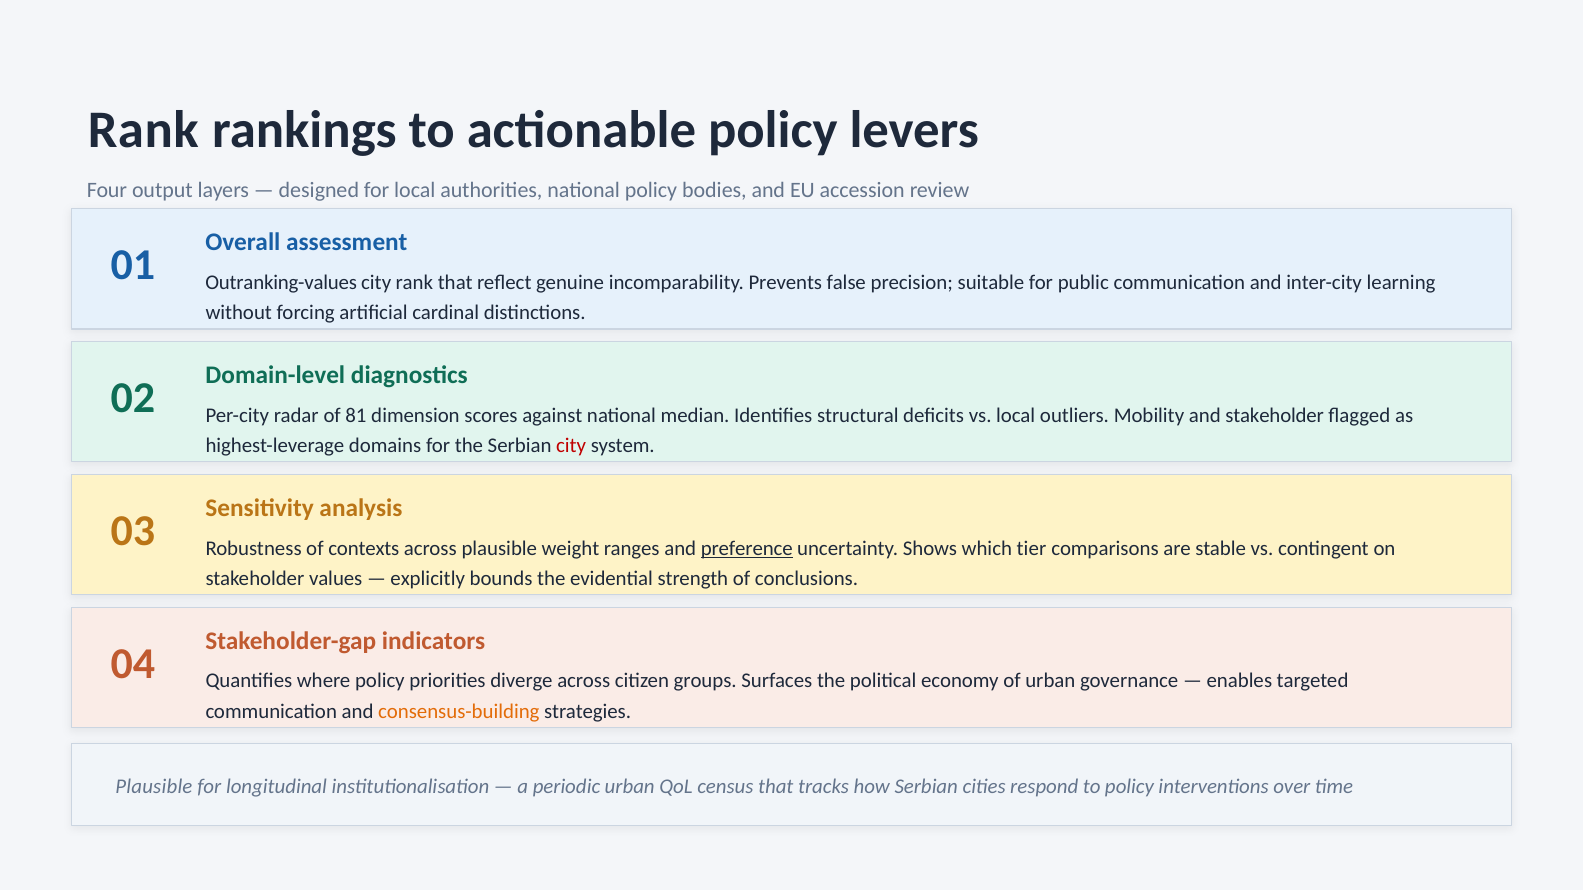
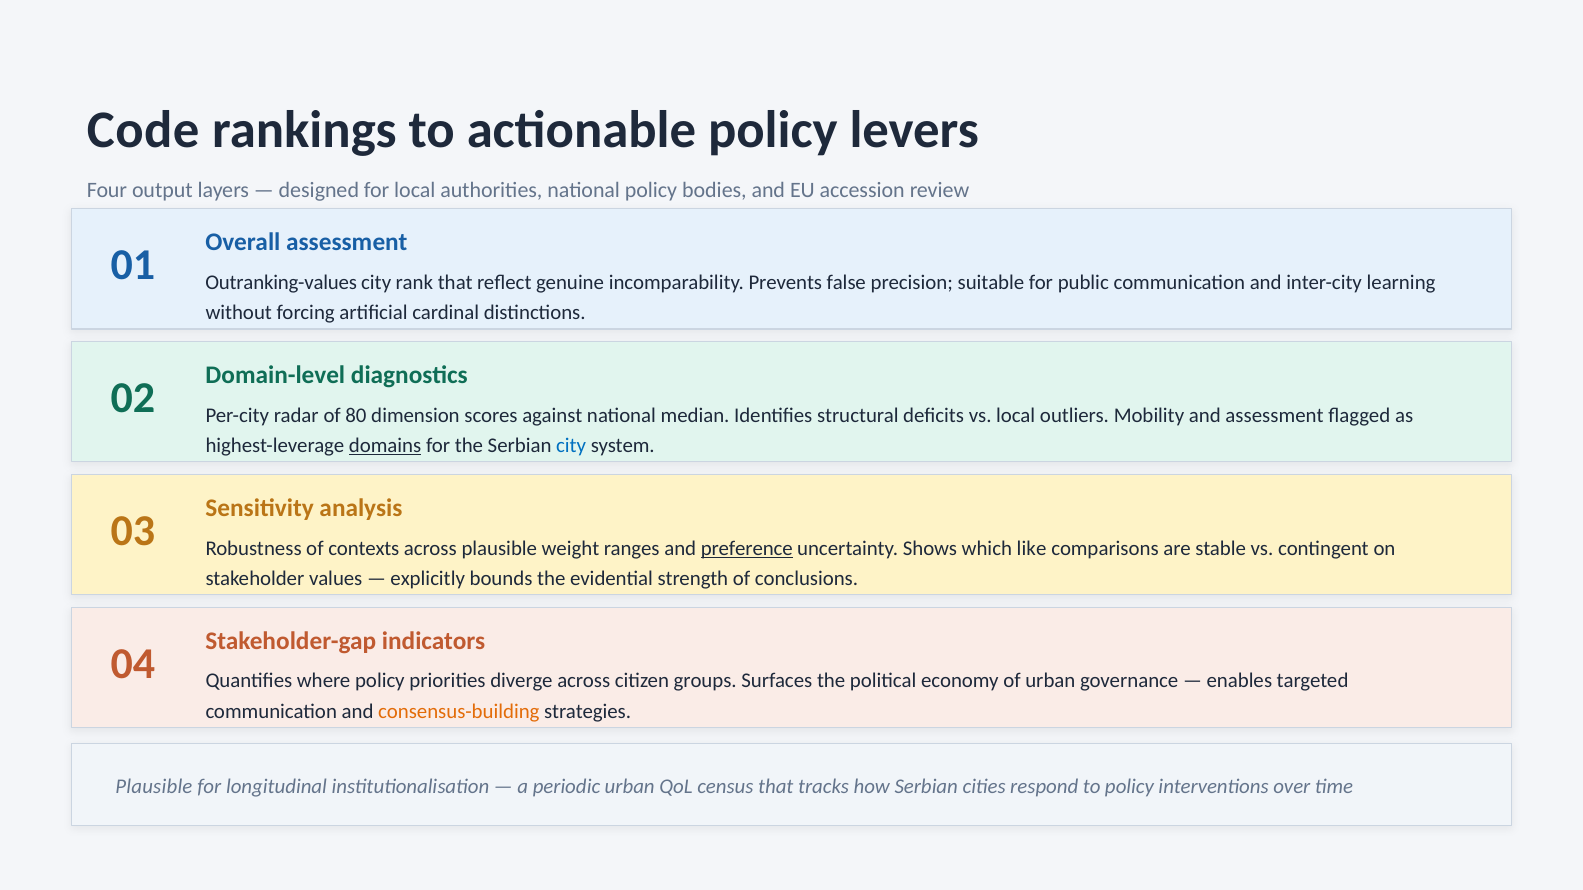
Rank at (143, 130): Rank -> Code
81: 81 -> 80
and stakeholder: stakeholder -> assessment
domains underline: none -> present
city at (571, 446) colour: red -> blue
tier: tier -> like
